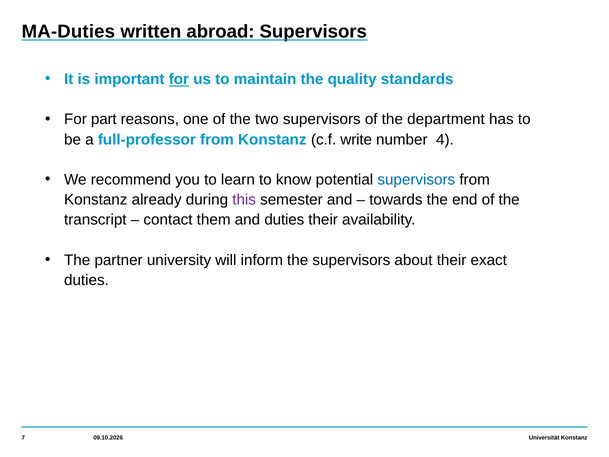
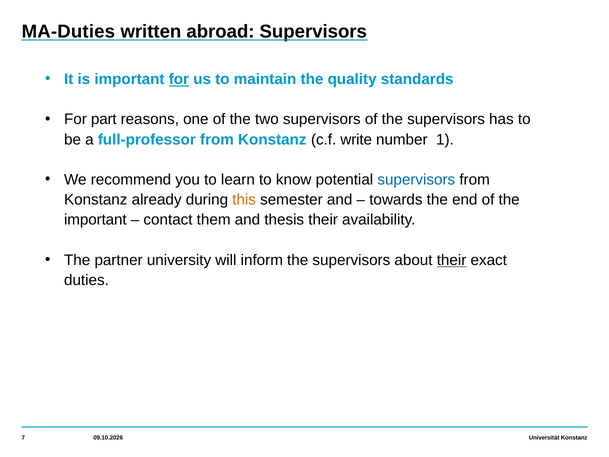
of the department: department -> supervisors
4: 4 -> 1
this colour: purple -> orange
transcript at (95, 220): transcript -> important
and duties: duties -> thesis
their at (452, 260) underline: none -> present
